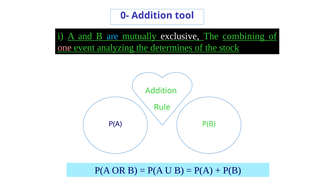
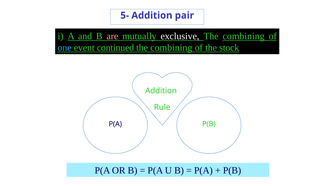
0-: 0- -> 5-
tool: tool -> pair
are colour: light blue -> pink
one colour: pink -> light blue
analyzing: analyzing -> continued
determines at (171, 48): determines -> combining
